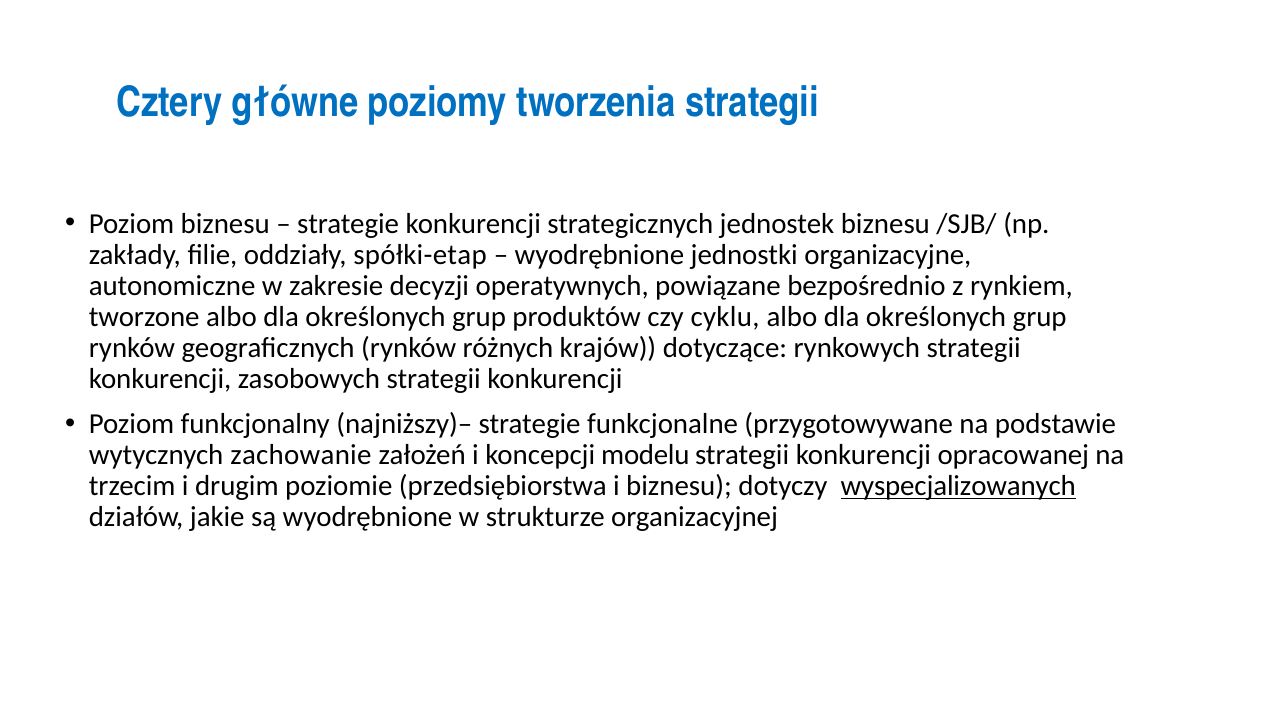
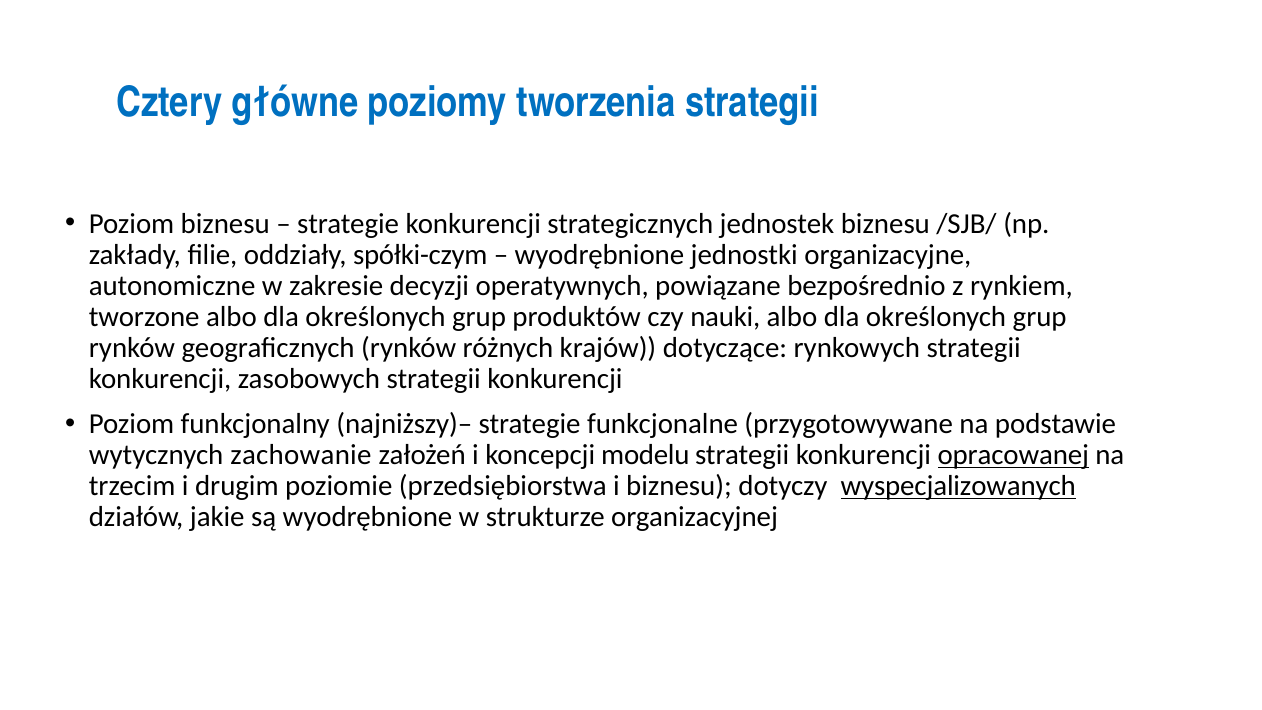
spółki-etap: spółki-etap -> spółki-czym
cyklu: cyklu -> nauki
opracowanej underline: none -> present
